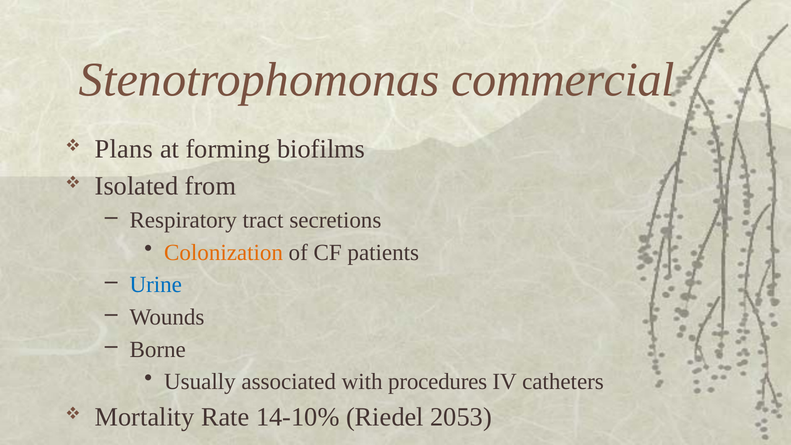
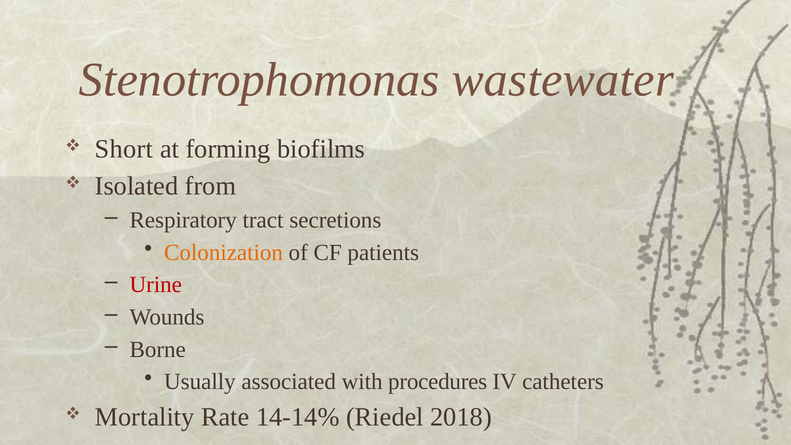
commercial: commercial -> wastewater
Plans: Plans -> Short
Urine colour: blue -> red
14-10%: 14-10% -> 14-14%
2053: 2053 -> 2018
